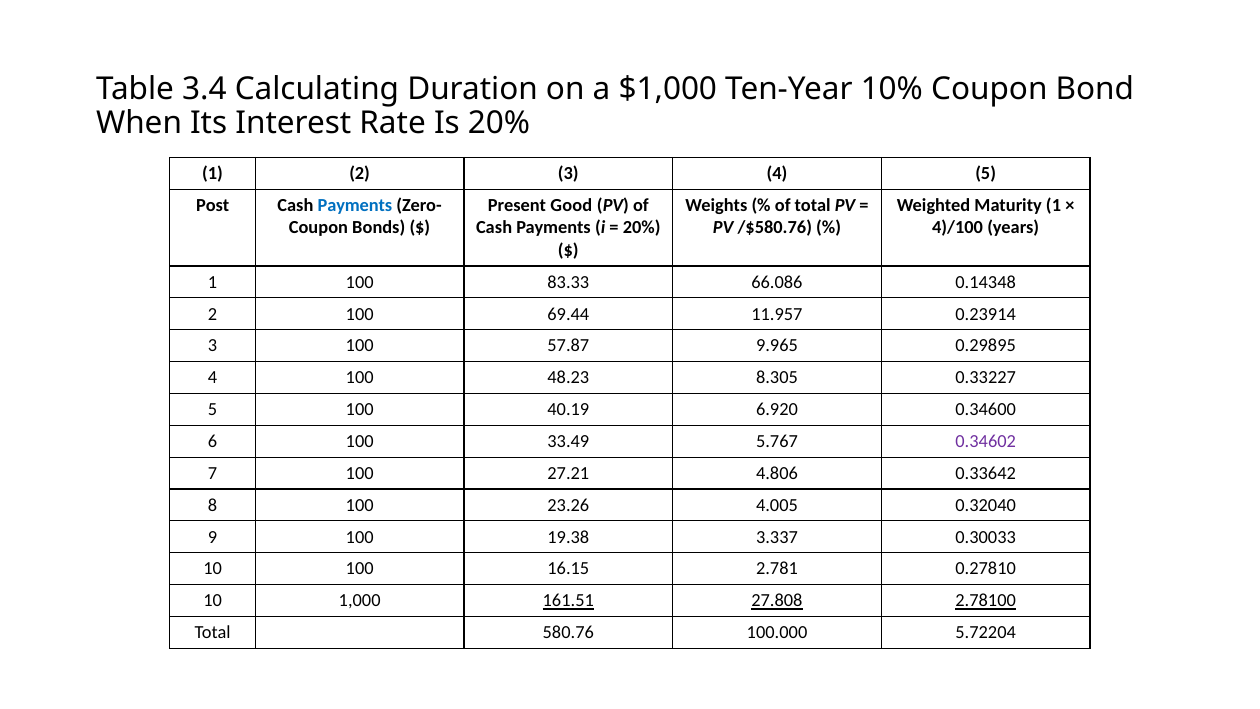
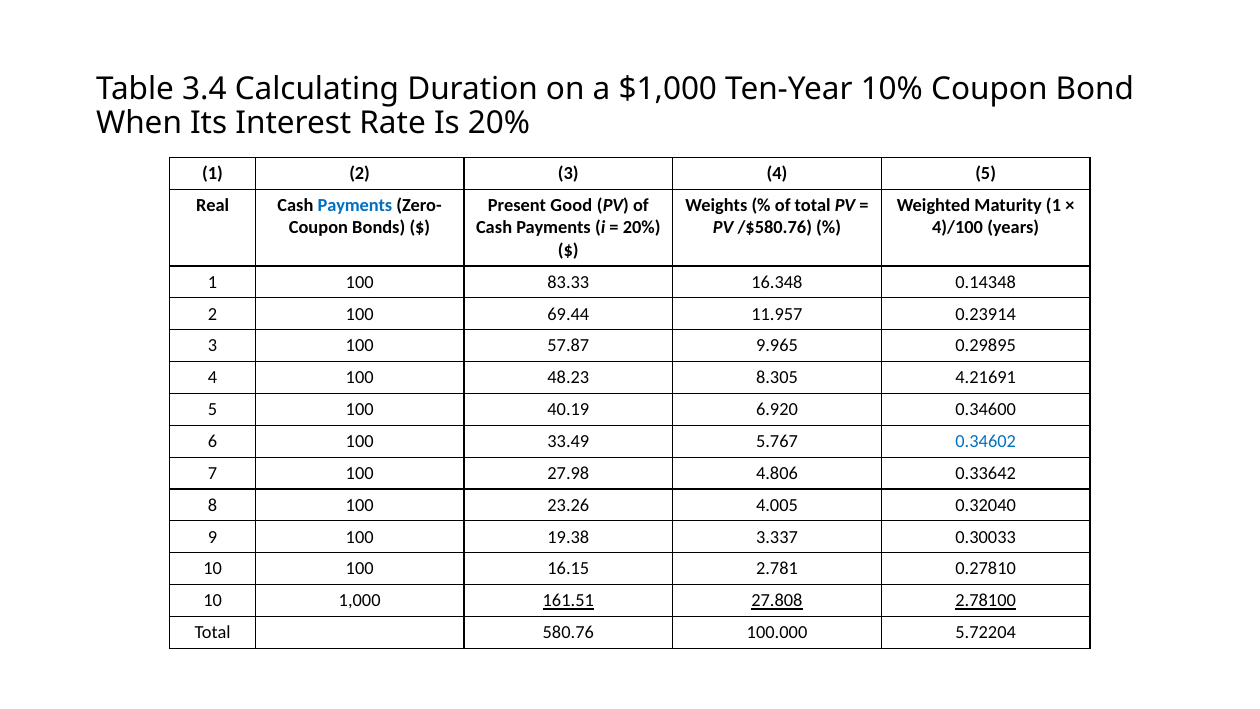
Post: Post -> Real
66.086: 66.086 -> 16.348
0.33227: 0.33227 -> 4.21691
0.34602 colour: purple -> blue
27.21: 27.21 -> 27.98
